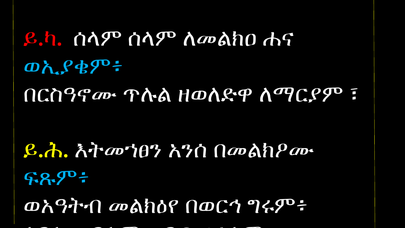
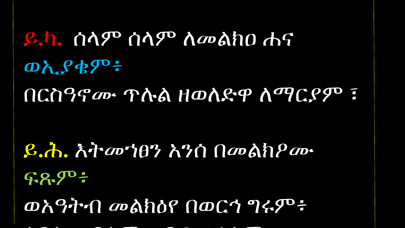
ፍጹም፥ colour: light blue -> light green
